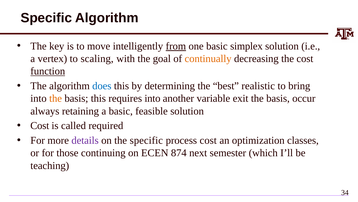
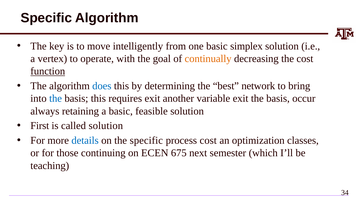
from underline: present -> none
scaling: scaling -> operate
realistic: realistic -> network
the at (56, 98) colour: orange -> blue
requires into: into -> exit
Cost at (40, 125): Cost -> First
called required: required -> solution
details colour: purple -> blue
874: 874 -> 675
